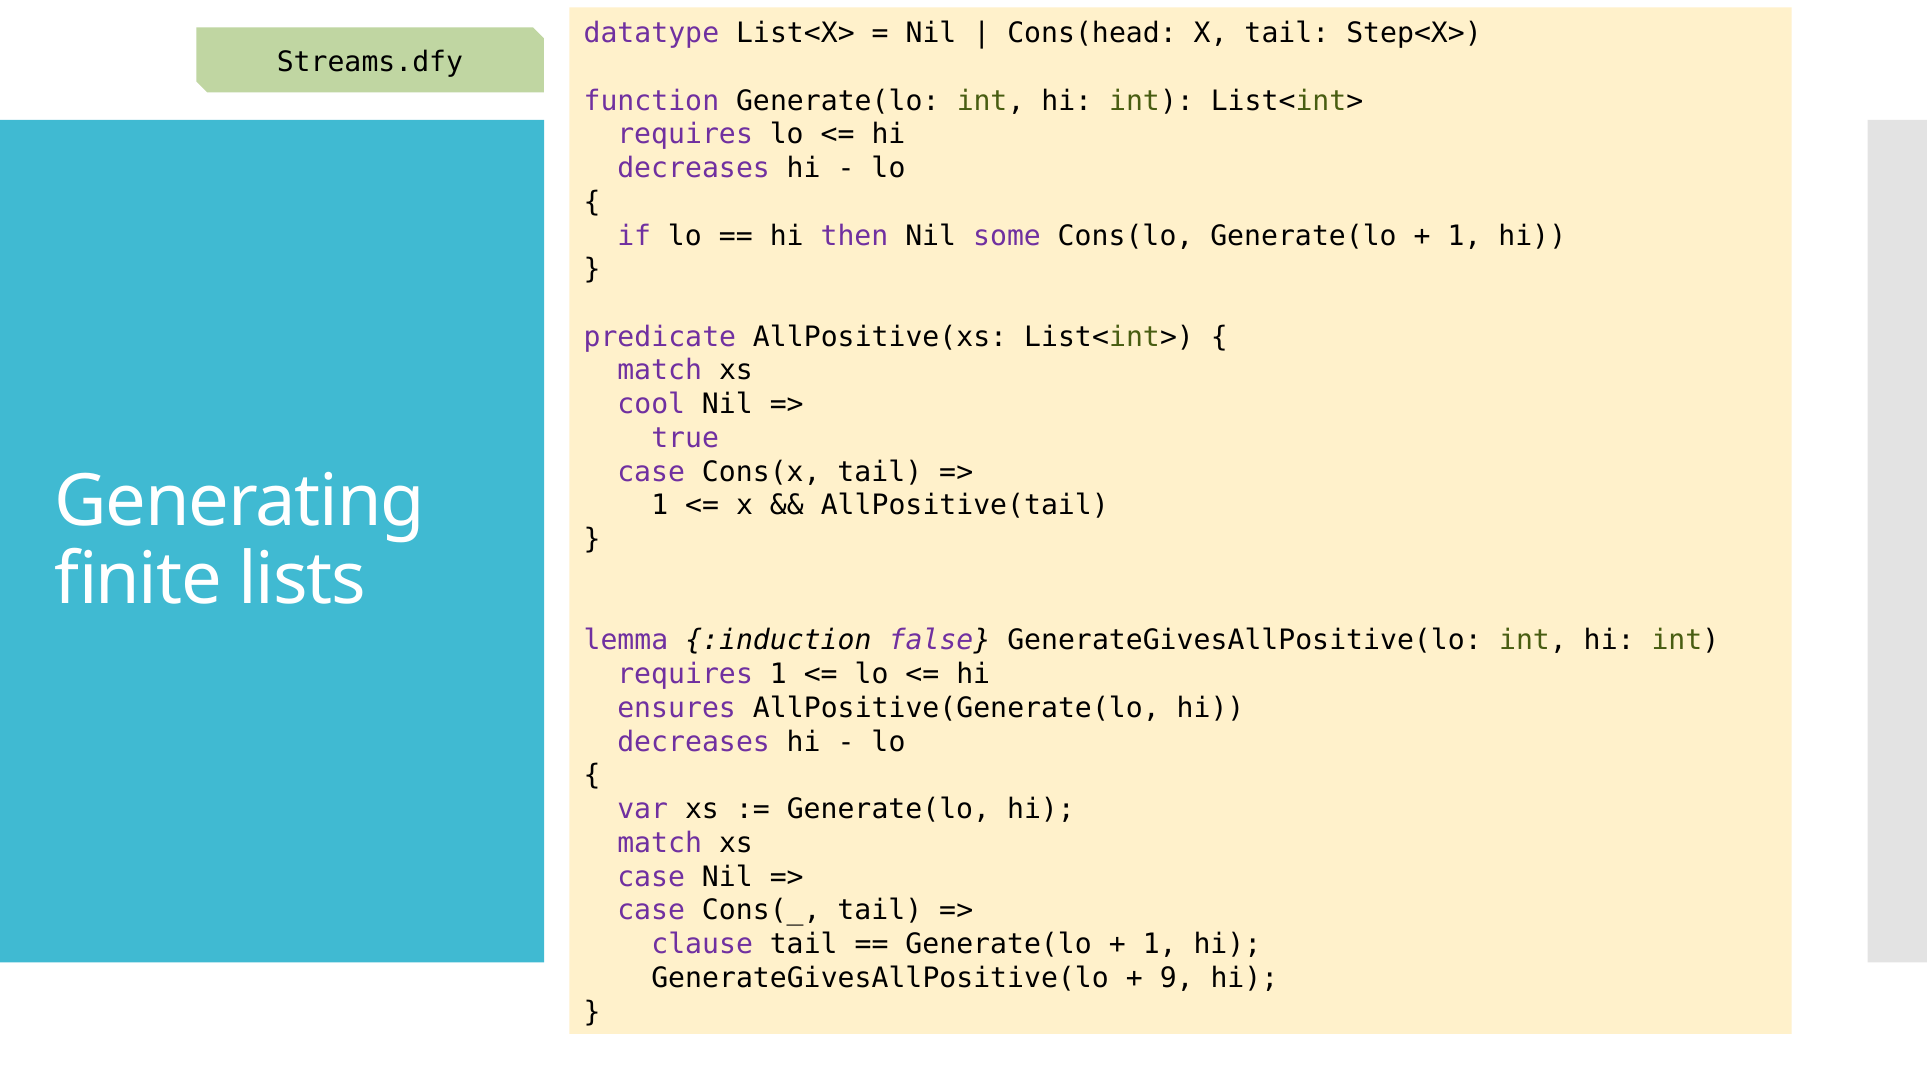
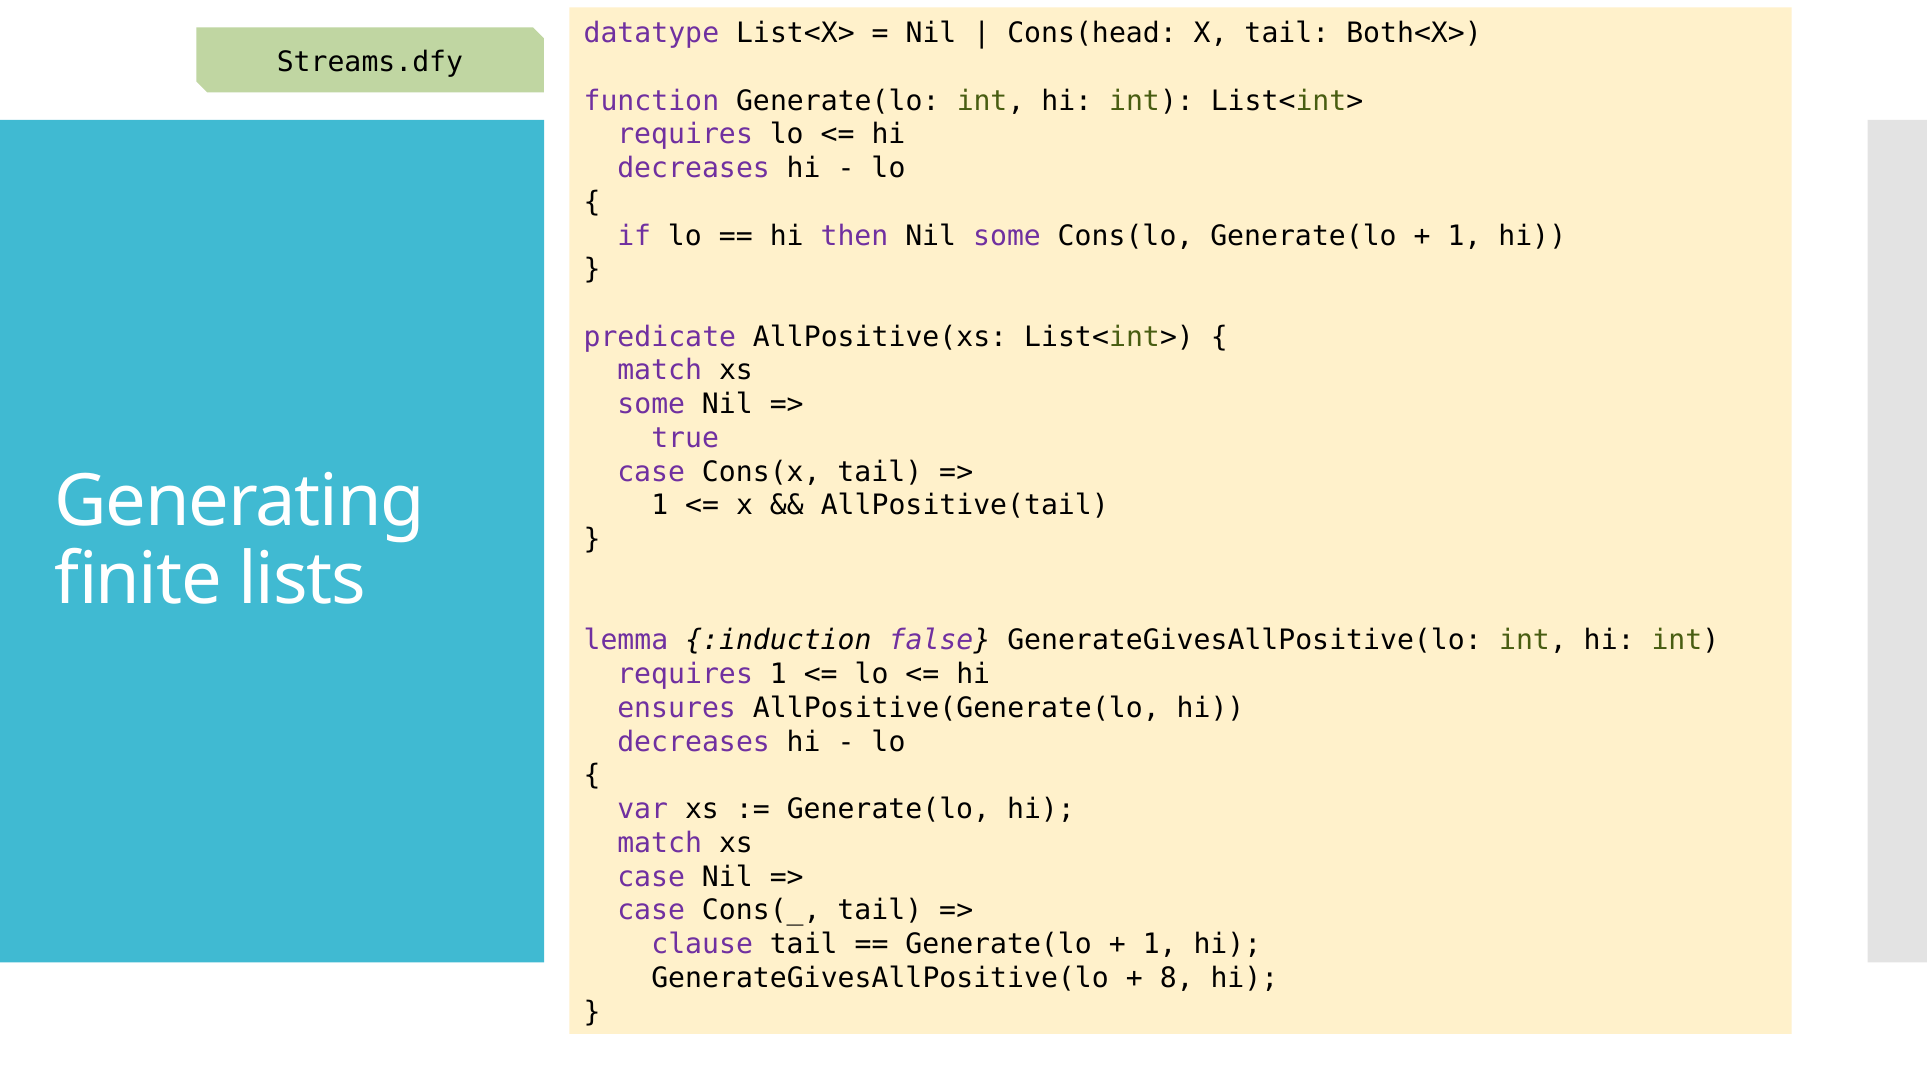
Step<X>: Step<X> -> Both<X>
cool at (651, 404): cool -> some
9: 9 -> 8
